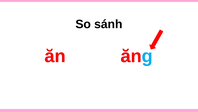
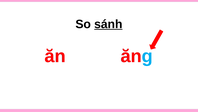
sánh underline: none -> present
